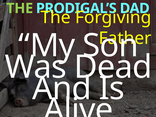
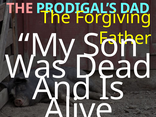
THE at (20, 8) colour: light green -> pink
